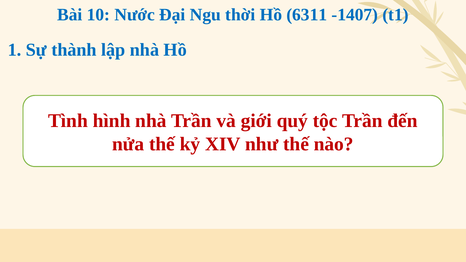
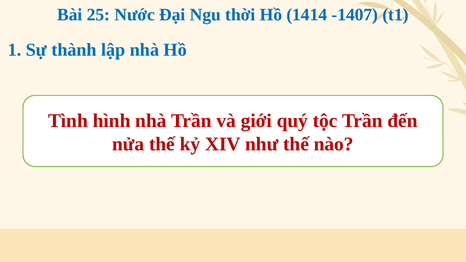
10: 10 -> 25
6311: 6311 -> 1414
